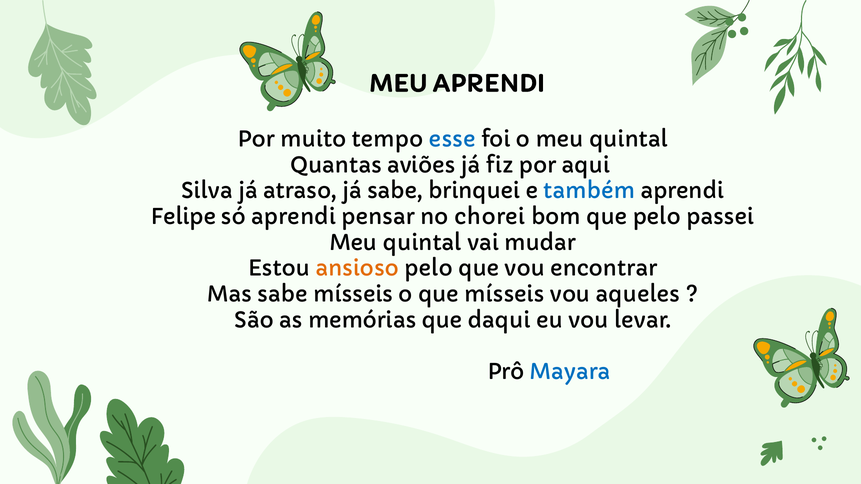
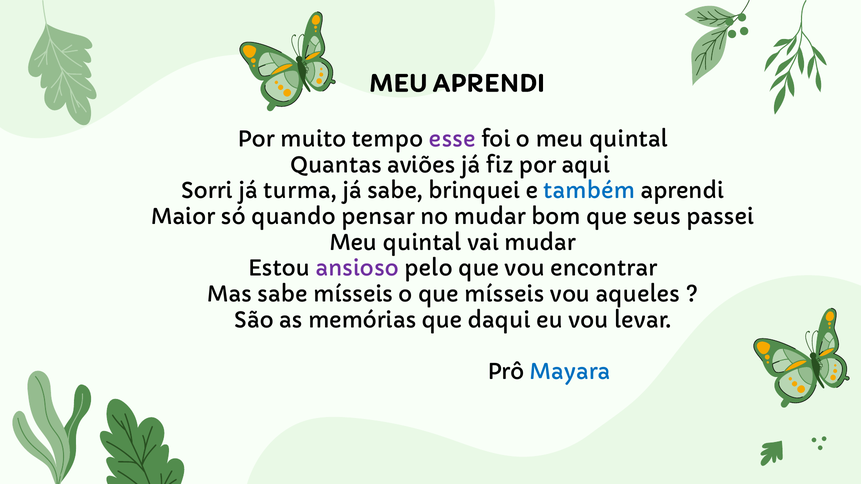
esse colour: blue -> purple
Silva: Silva -> Sorri
atraso: atraso -> turma
Felipe: Felipe -> Maior
só aprendi: aprendi -> quando
no chorei: chorei -> mudar
que pelo: pelo -> seus
ansioso colour: orange -> purple
